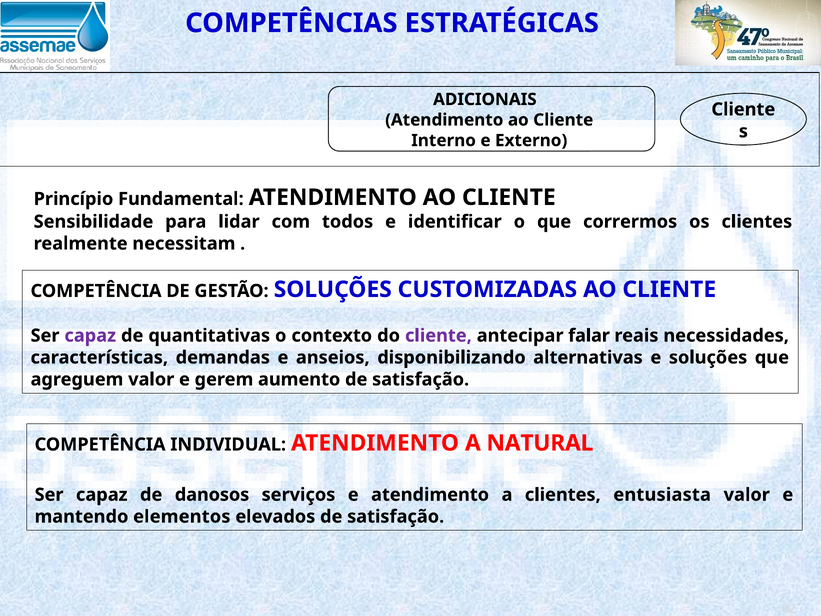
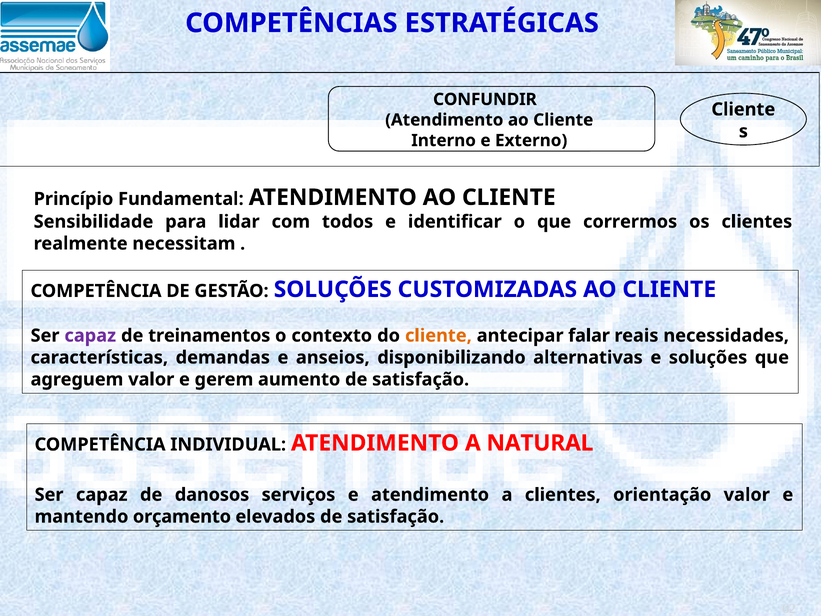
ADICIONAIS: ADICIONAIS -> CONFUNDIR
quantitativas: quantitativas -> treinamentos
cliente at (438, 336) colour: purple -> orange
entusiasta: entusiasta -> orientação
elementos: elementos -> orçamento
